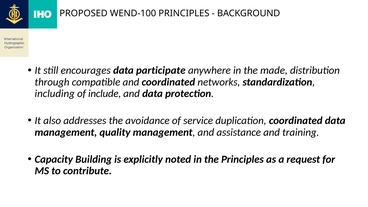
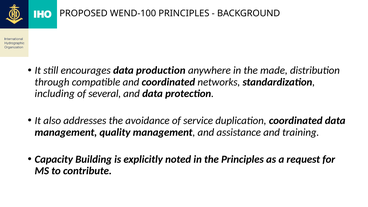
participate: participate -> production
include: include -> several
